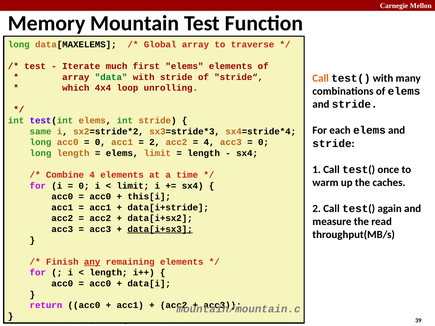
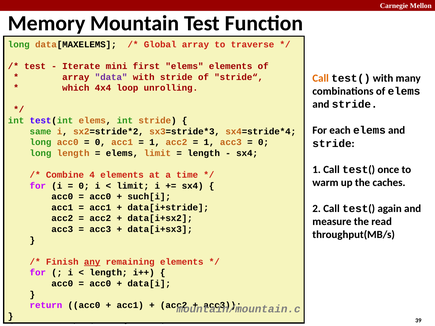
much: much -> mini
data colour: green -> purple
2 at (155, 142): 2 -> 1
4 at (209, 142): 4 -> 1
this[i: this[i -> such[i
data[i+sx3 underline: present -> none
